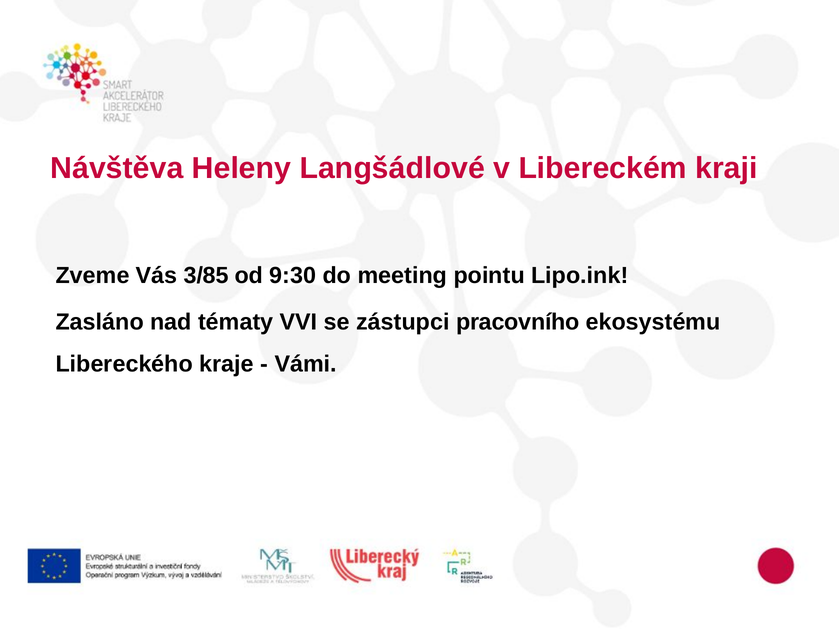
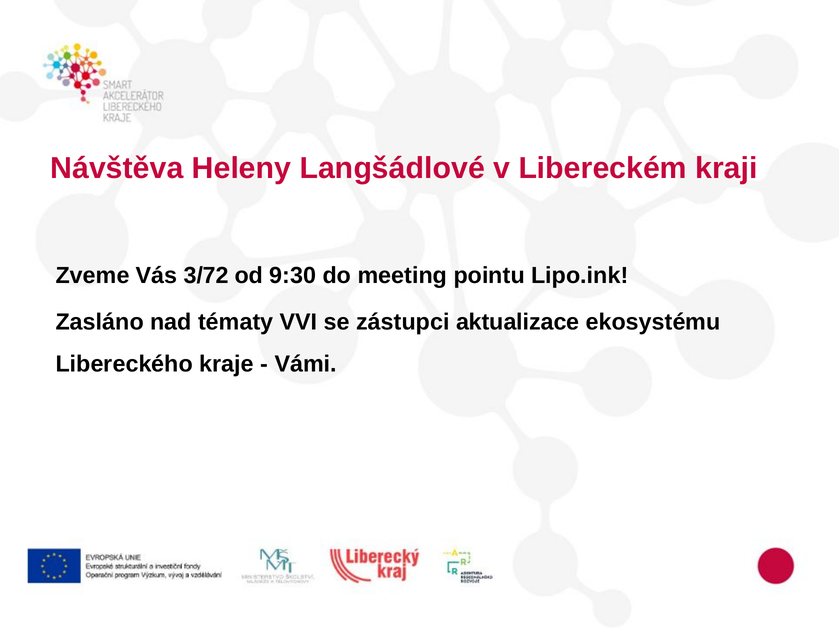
3/85: 3/85 -> 3/72
pracovního: pracovního -> aktualizace
